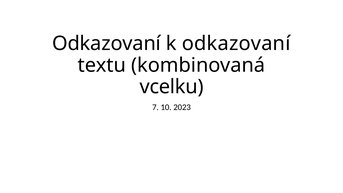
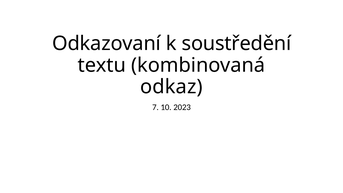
k odkazovaní: odkazovaní -> soustředění
vcelku: vcelku -> odkaz
